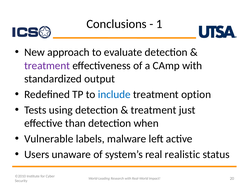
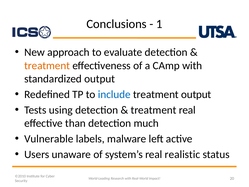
treatment at (47, 66) colour: purple -> orange
treatment option: option -> output
treatment just: just -> real
when: when -> much
